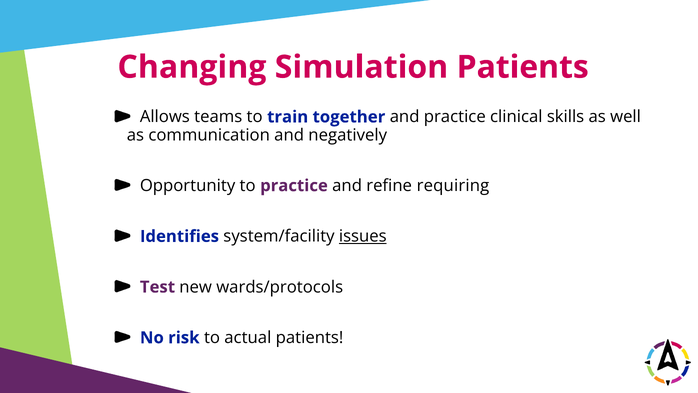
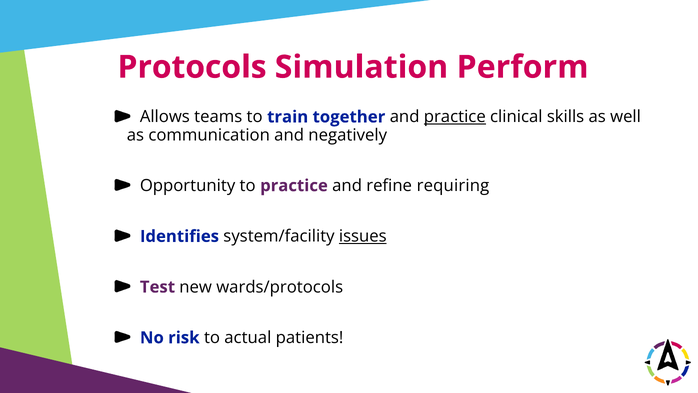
Changing: Changing -> Protocols
Simulation Patients: Patients -> Perform
practice at (455, 117) underline: none -> present
